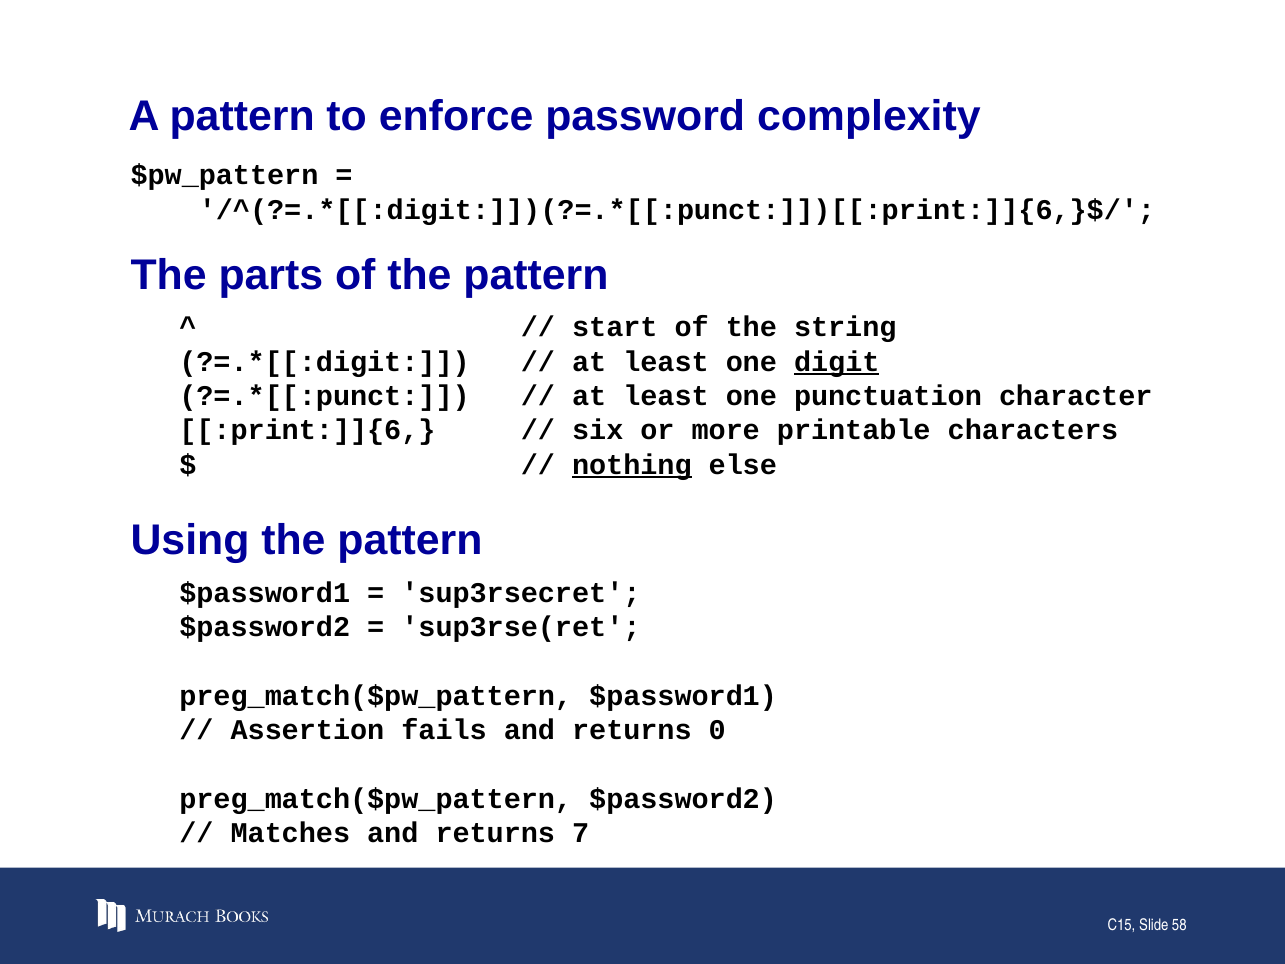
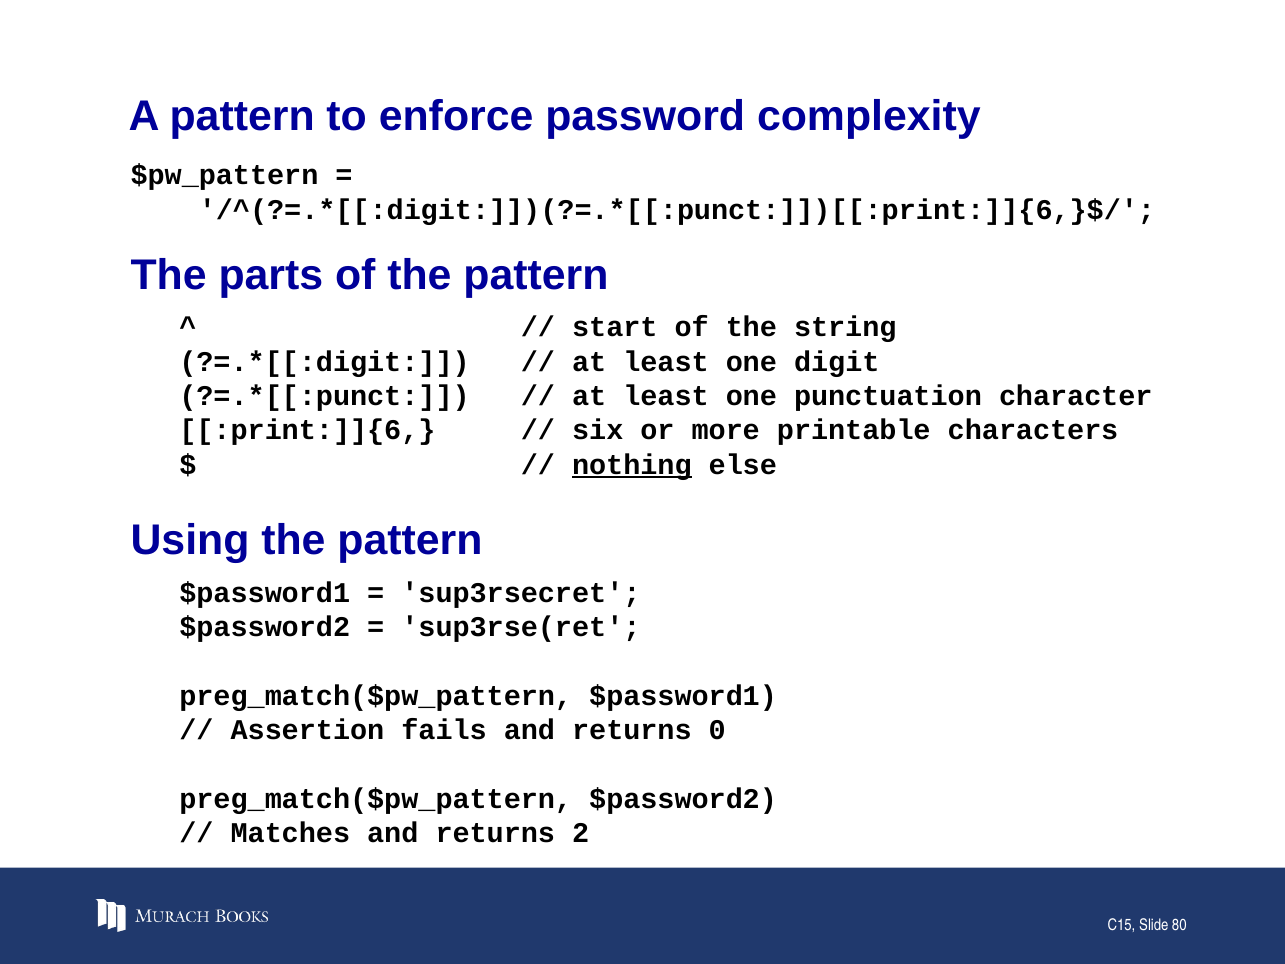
digit underline: present -> none
7: 7 -> 2
58: 58 -> 80
